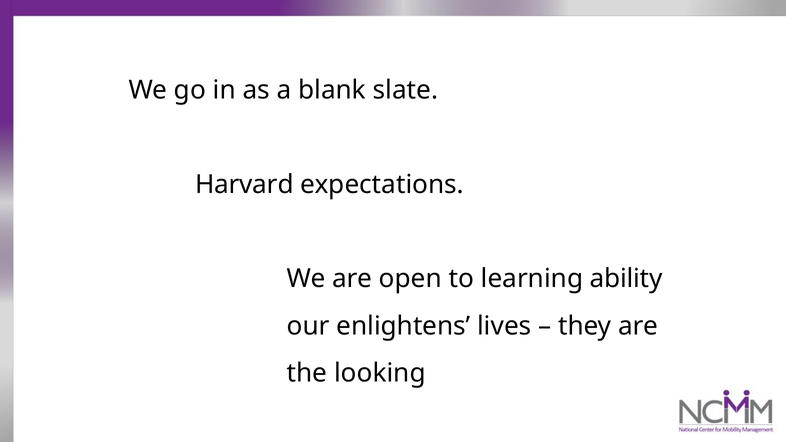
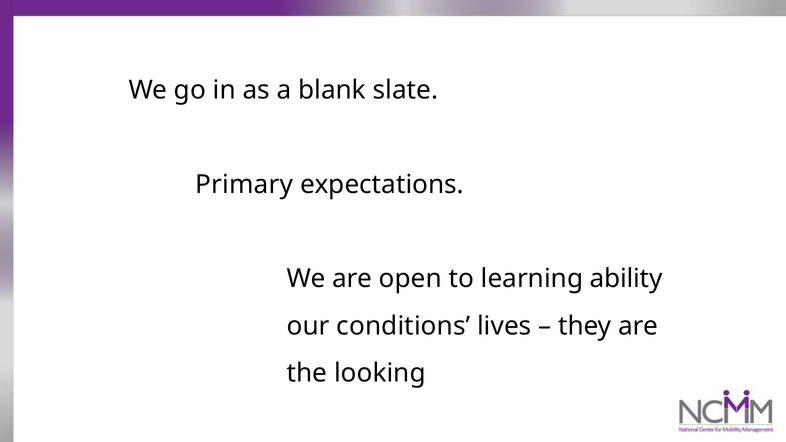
Harvard: Harvard -> Primary
enlightens: enlightens -> conditions
